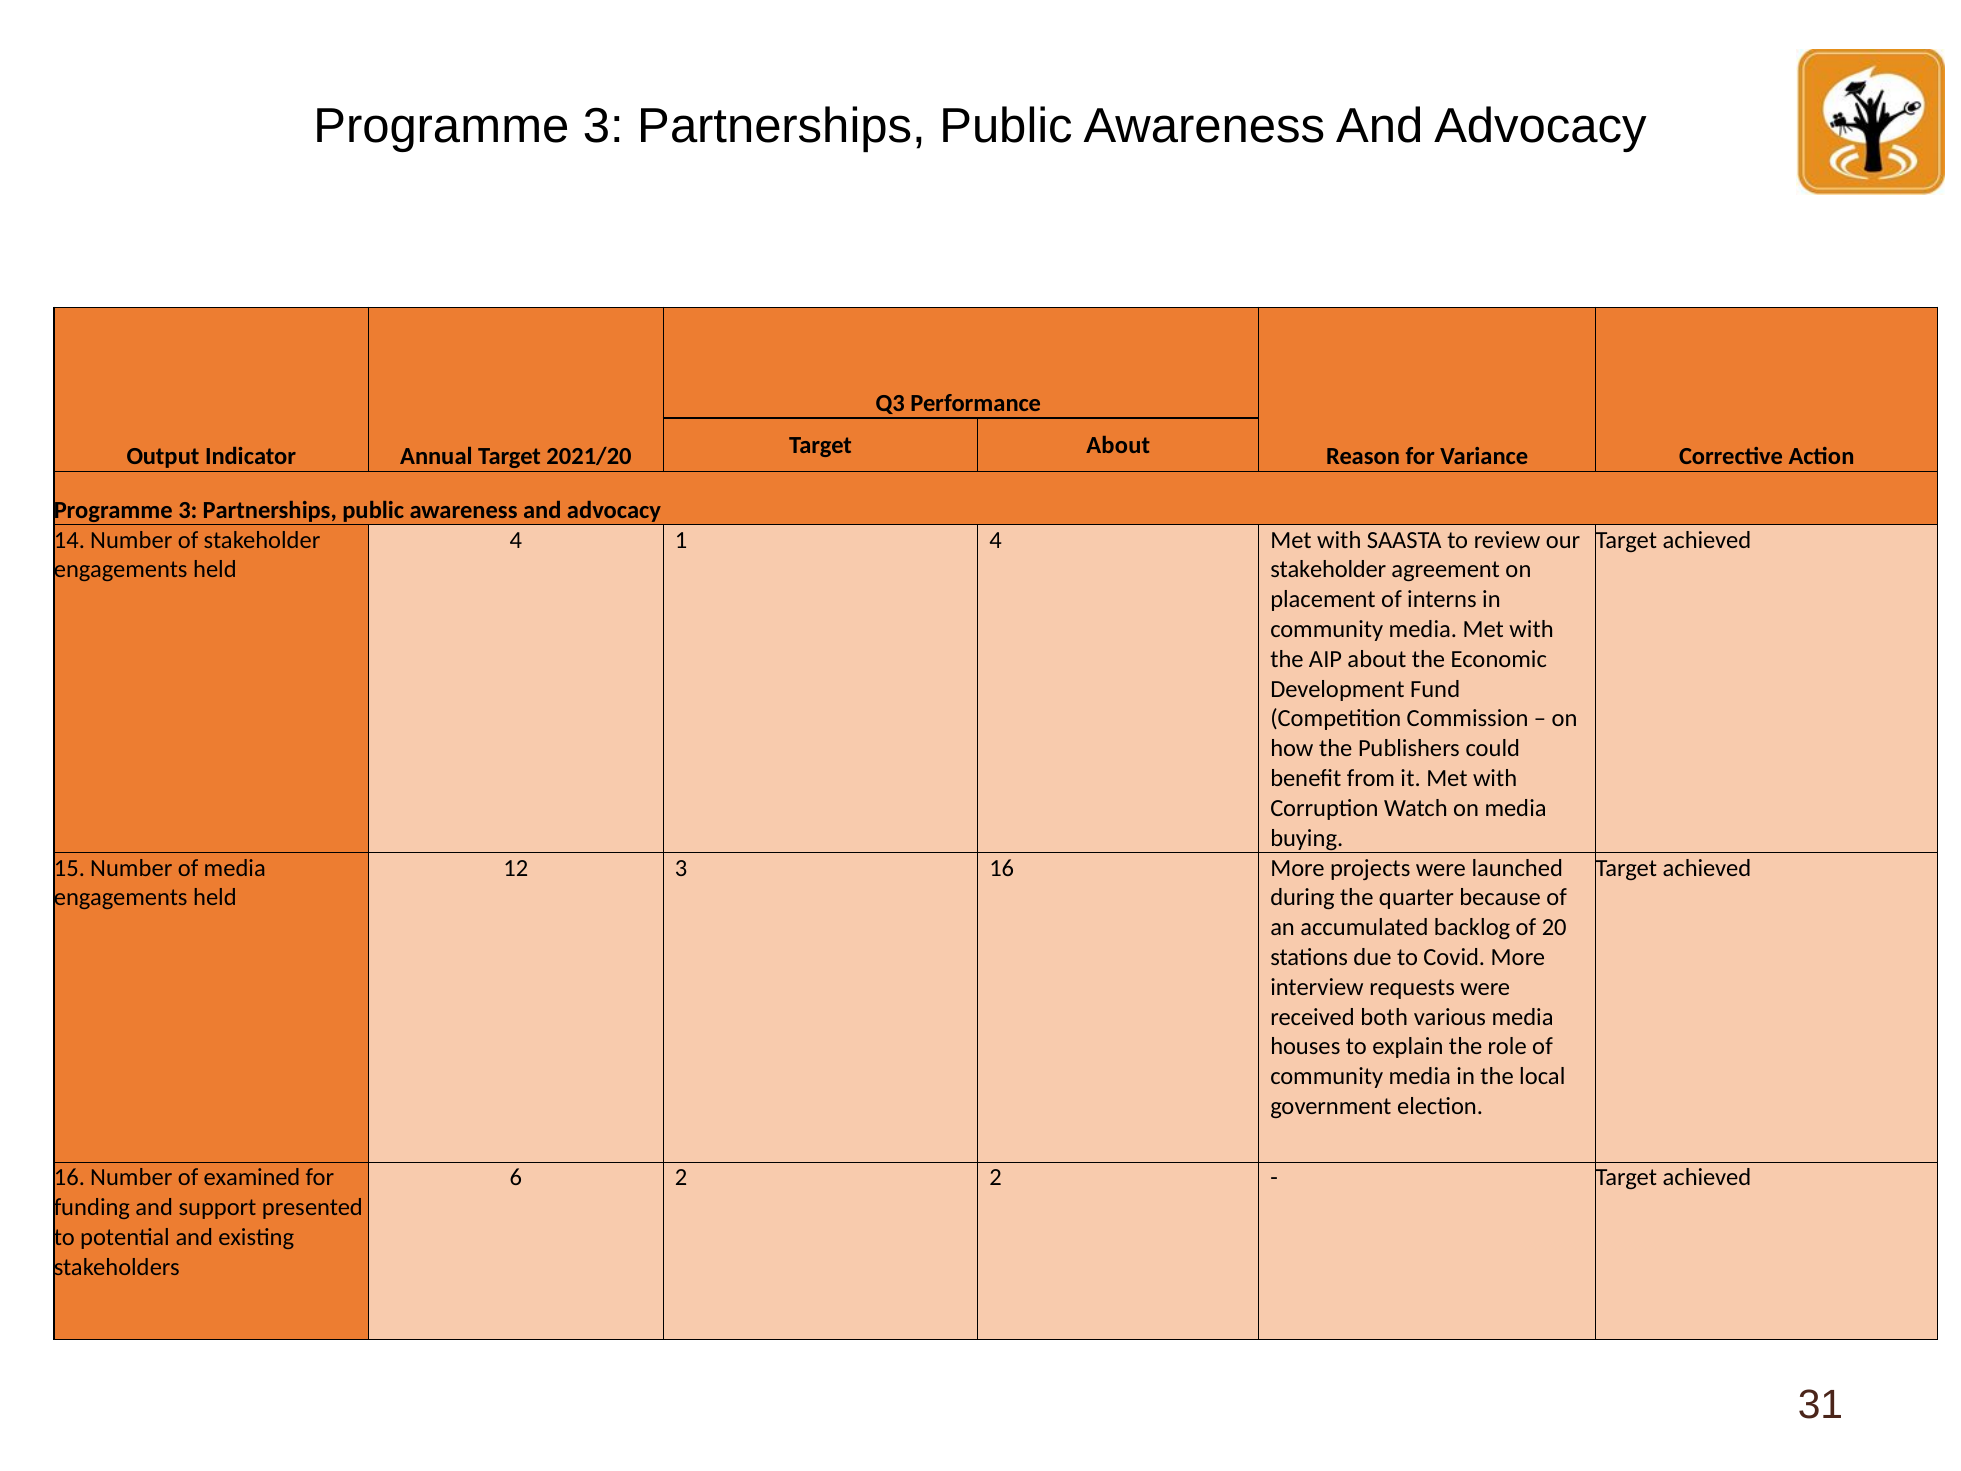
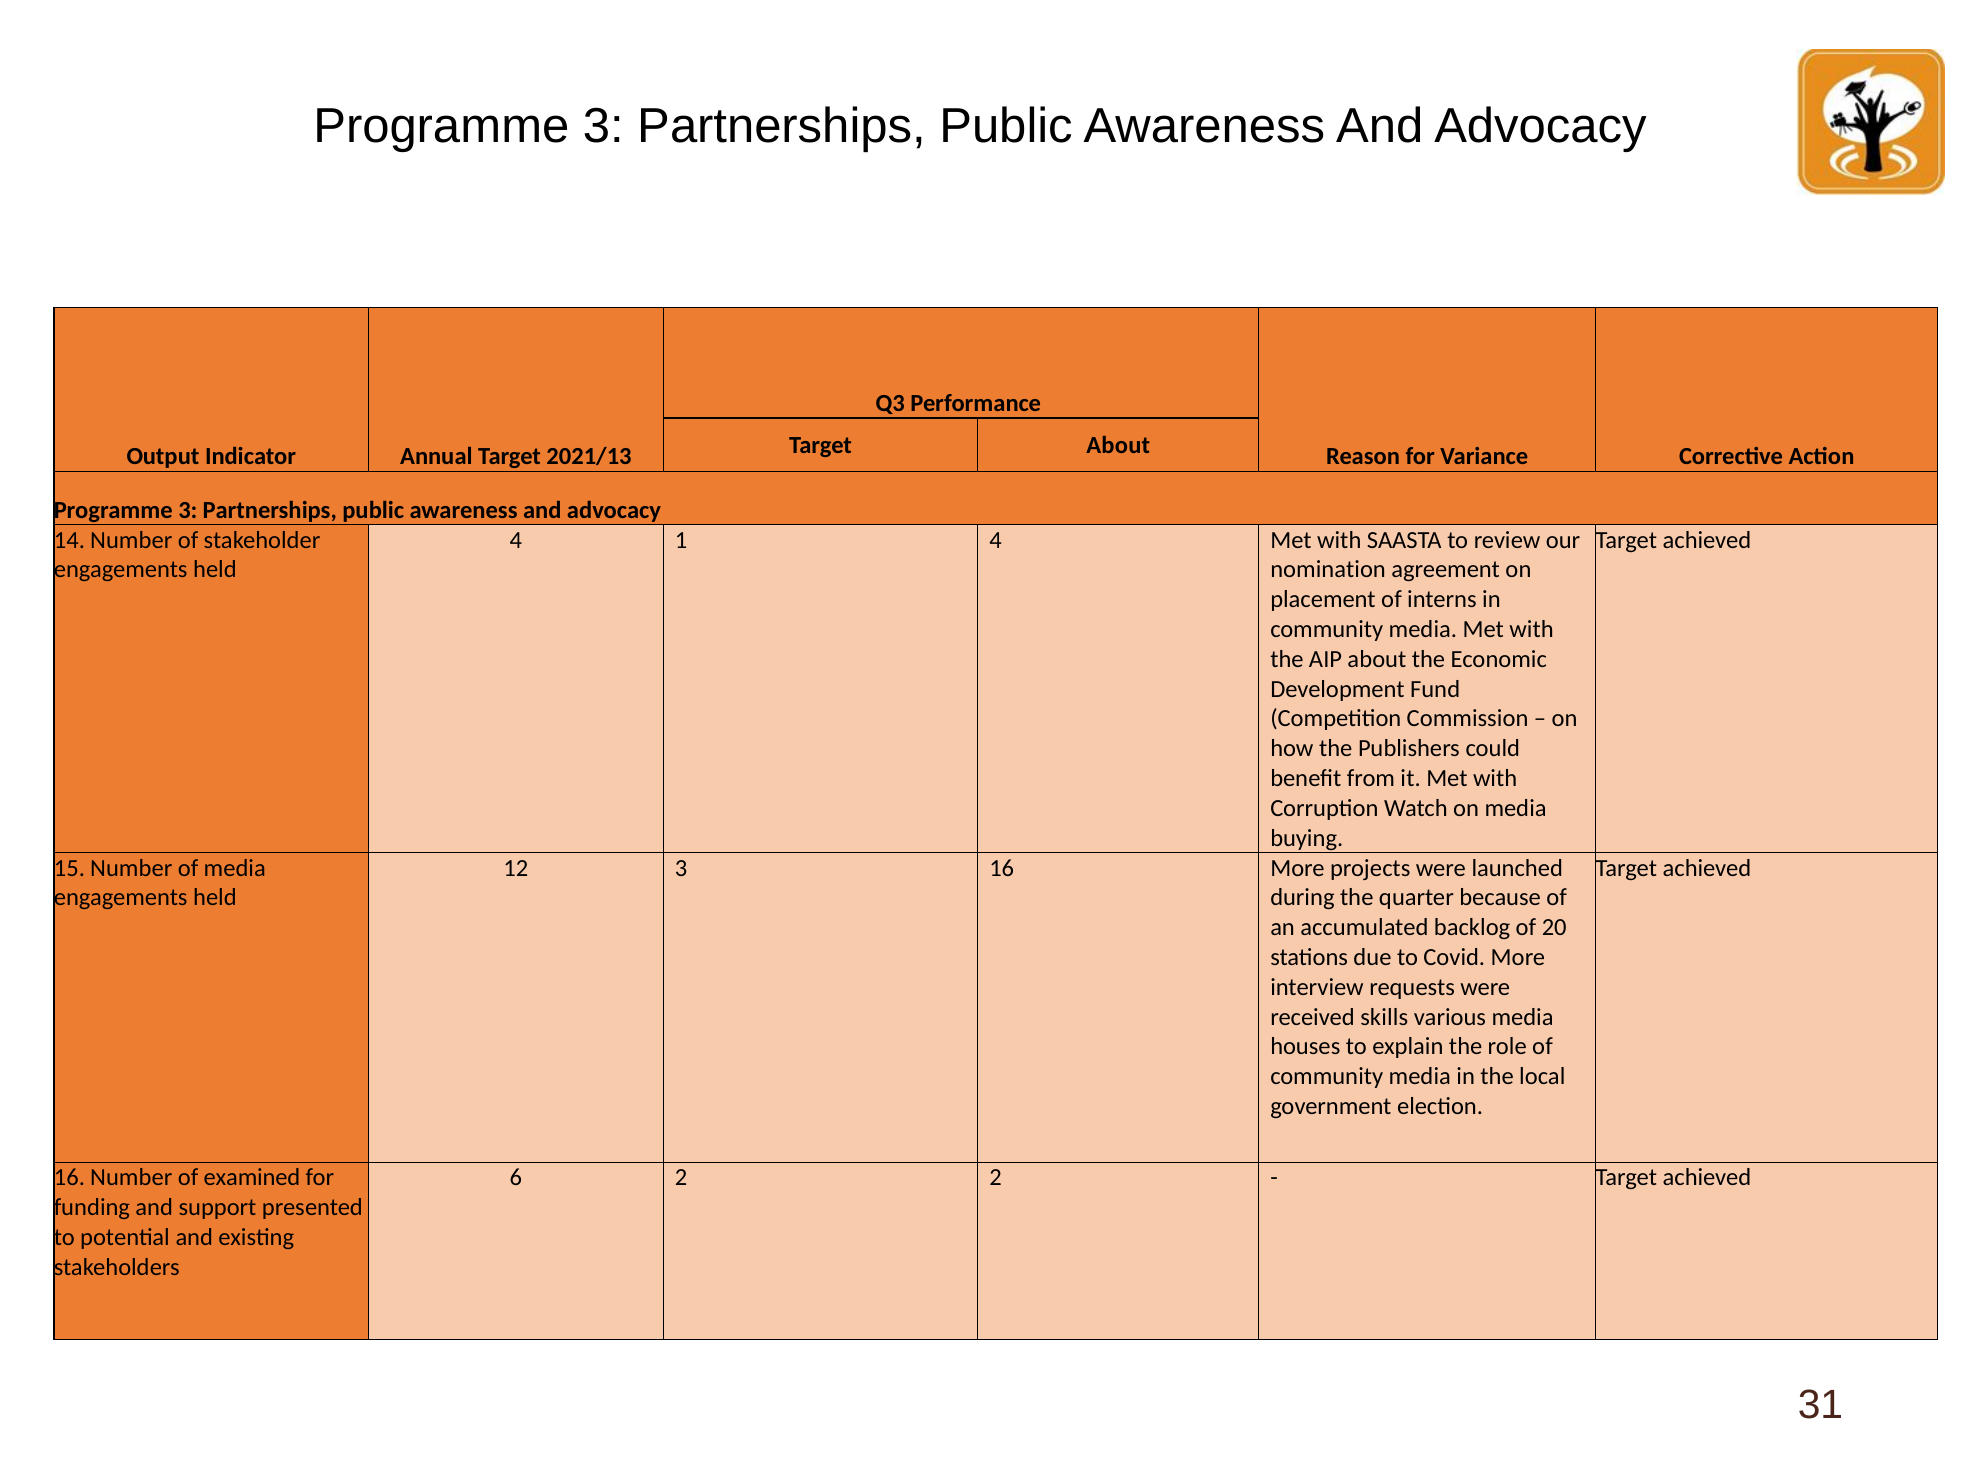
2021/20: 2021/20 -> 2021/13
stakeholder at (1328, 570): stakeholder -> nomination
both: both -> skills
